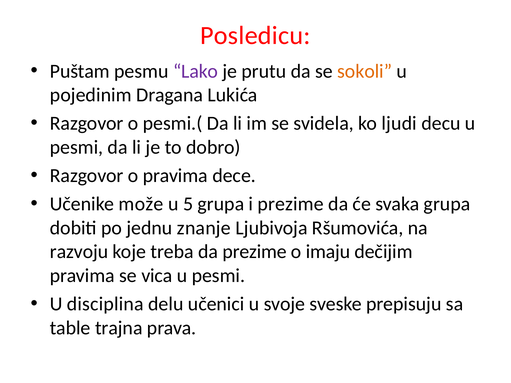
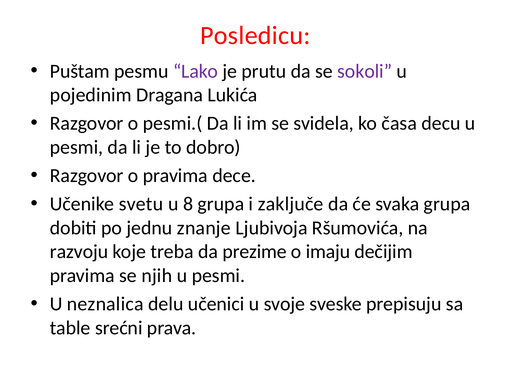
sokoli colour: orange -> purple
ljudi: ljudi -> časa
može: može -> svetu
5: 5 -> 8
i prezime: prezime -> zaključe
vica: vica -> njih
disciplina: disciplina -> neznalica
trajna: trajna -> srećni
